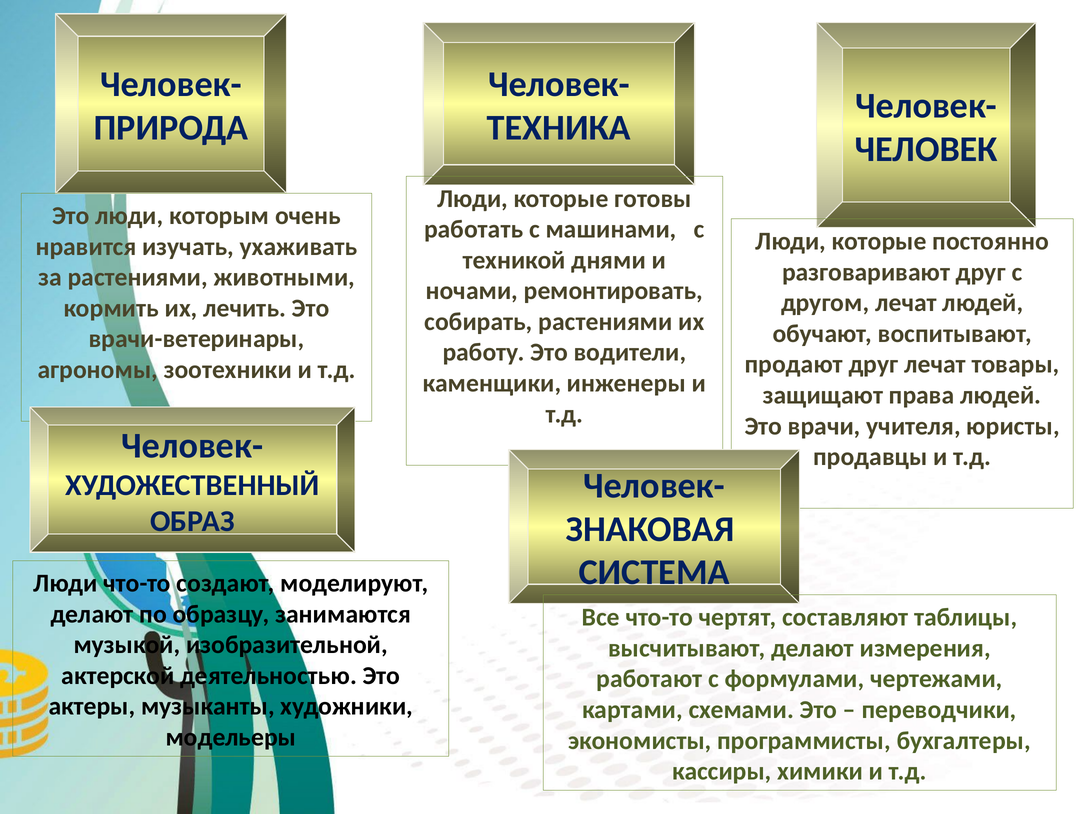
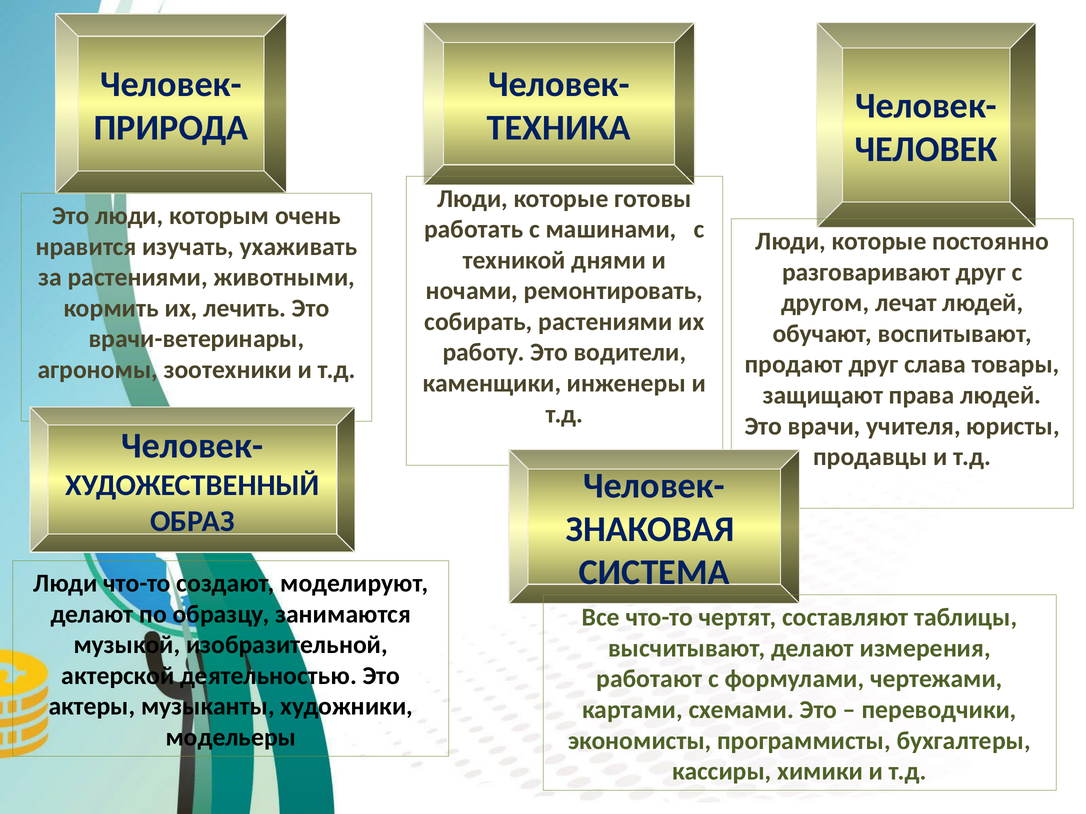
друг лечат: лечат -> слава
